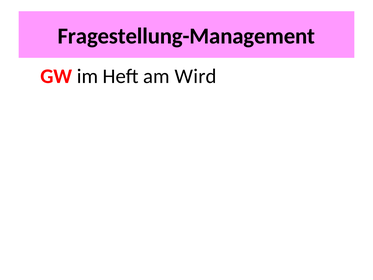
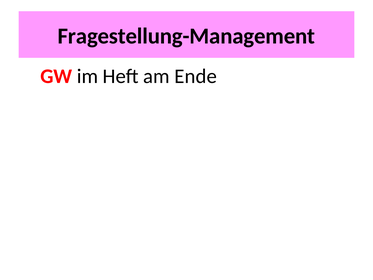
Wird: Wird -> Ende
